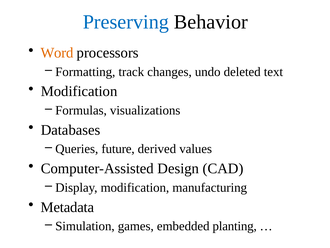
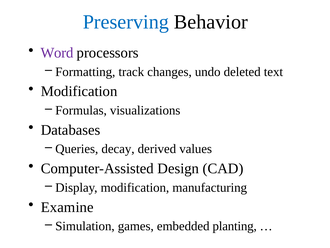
Word colour: orange -> purple
future: future -> decay
Metadata: Metadata -> Examine
